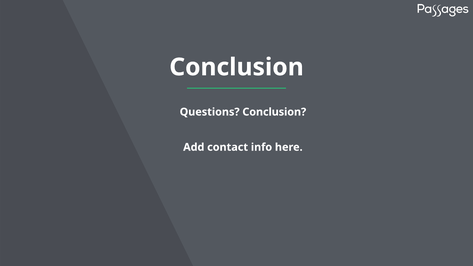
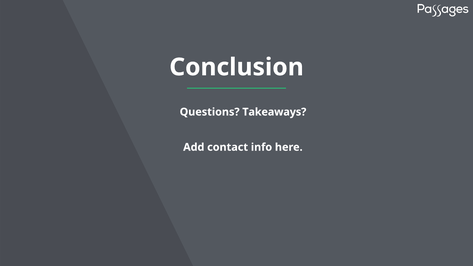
Questions Conclusion: Conclusion -> Takeaways
